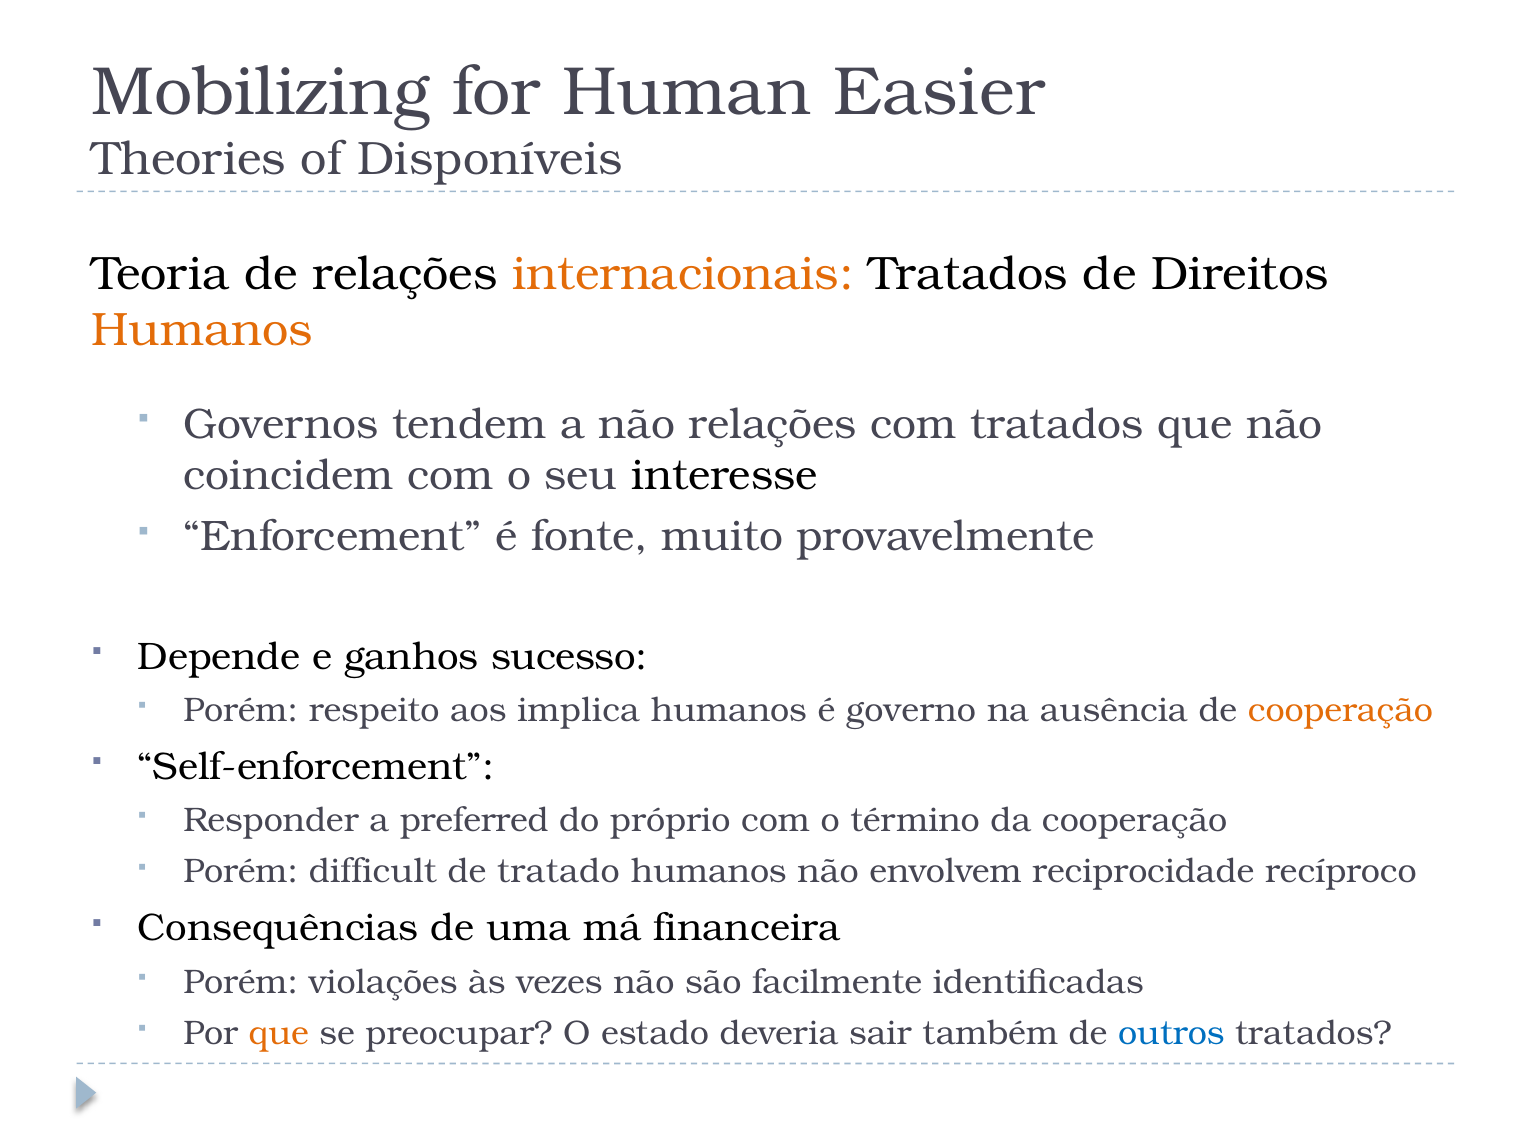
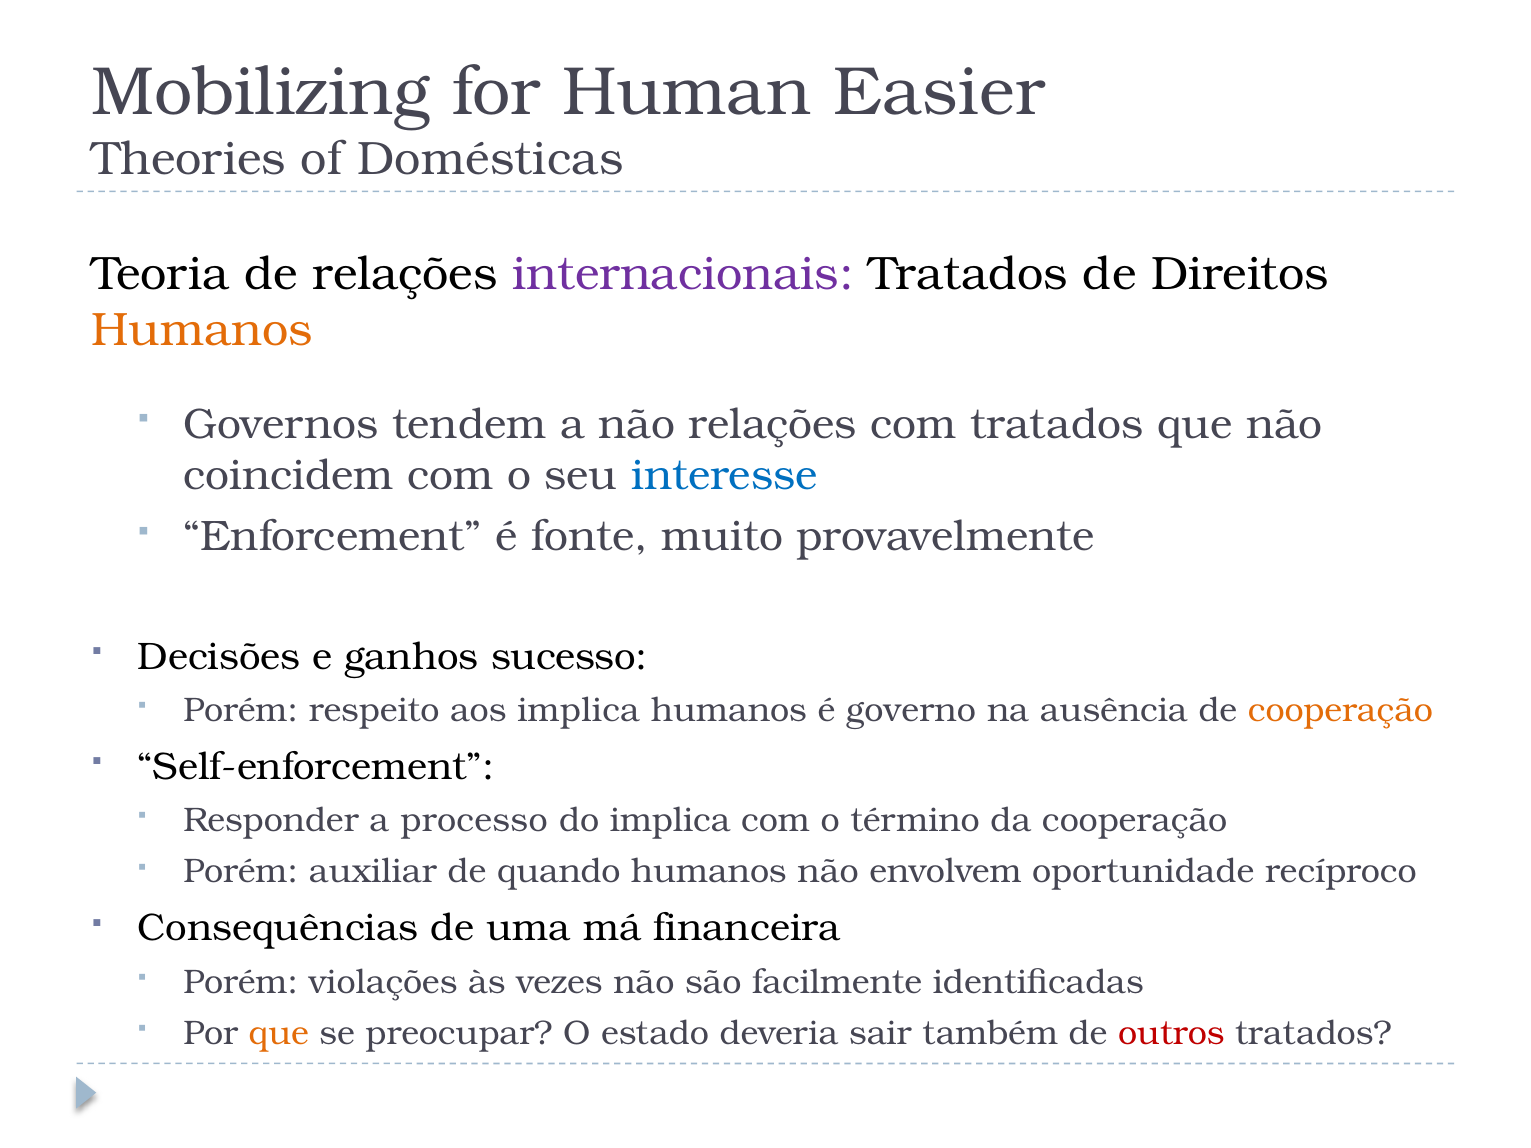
Disponíveis: Disponíveis -> Domésticas
internacionais colour: orange -> purple
interesse colour: black -> blue
Depende: Depende -> Decisões
preferred: preferred -> processo
do próprio: próprio -> implica
difficult: difficult -> auxiliar
tratado: tratado -> quando
reciprocidade: reciprocidade -> oportunidade
outros colour: blue -> red
